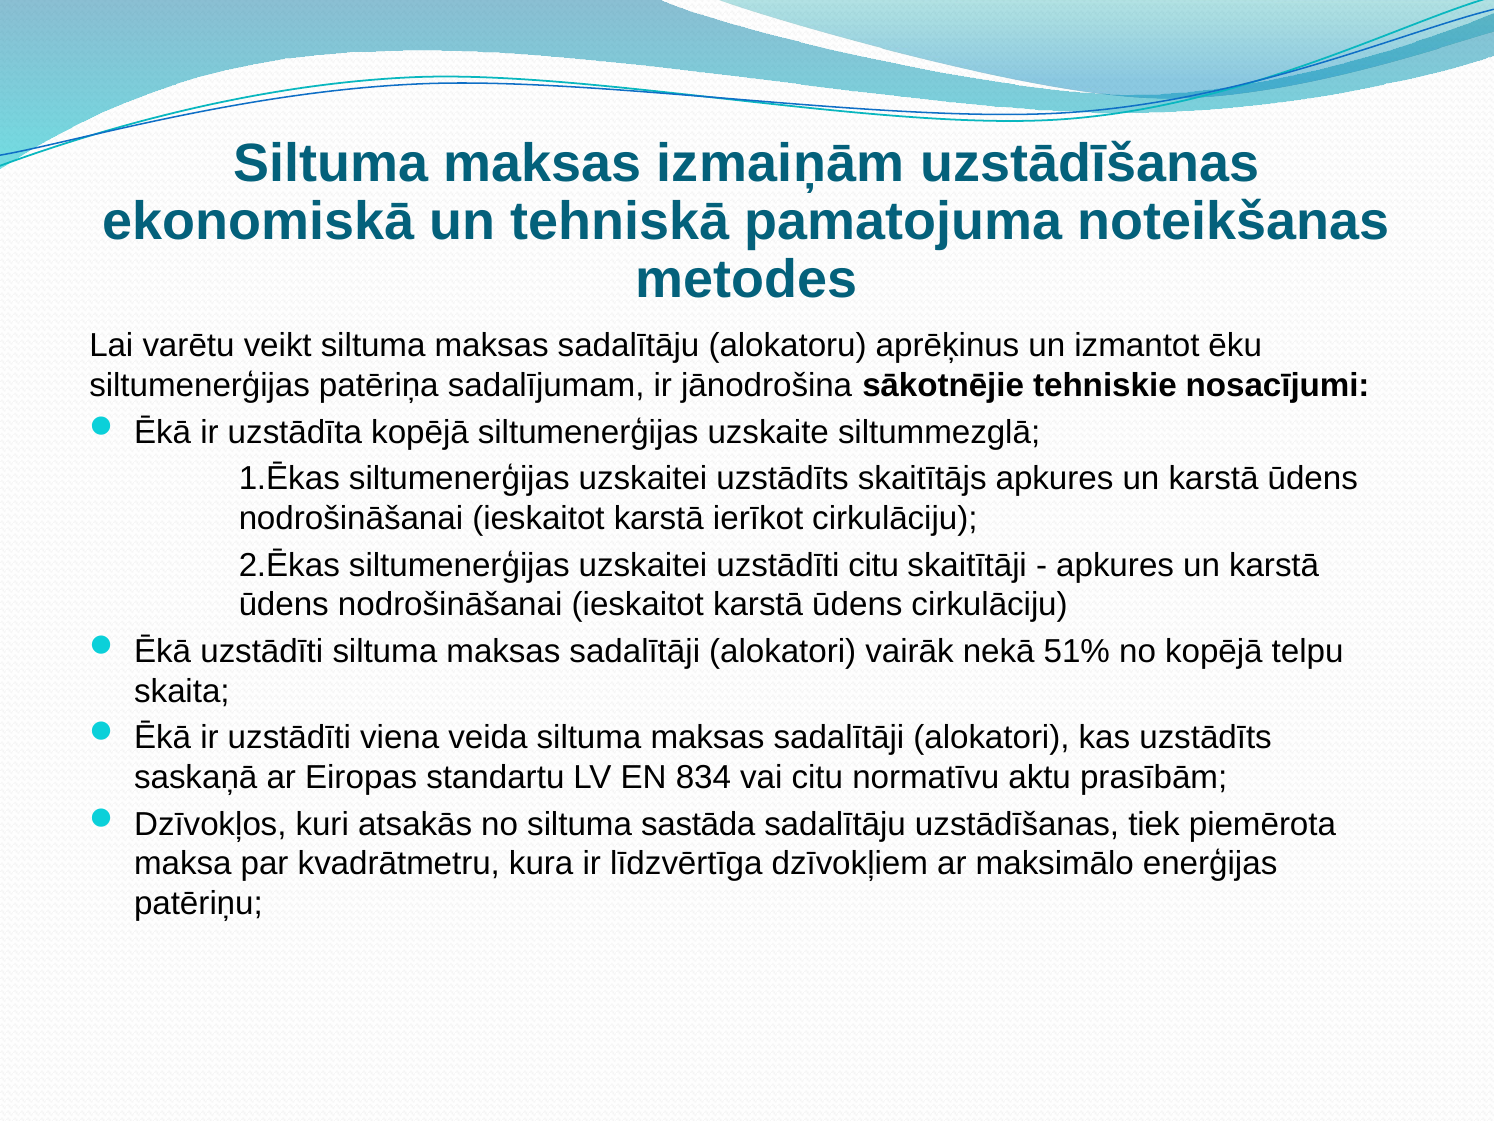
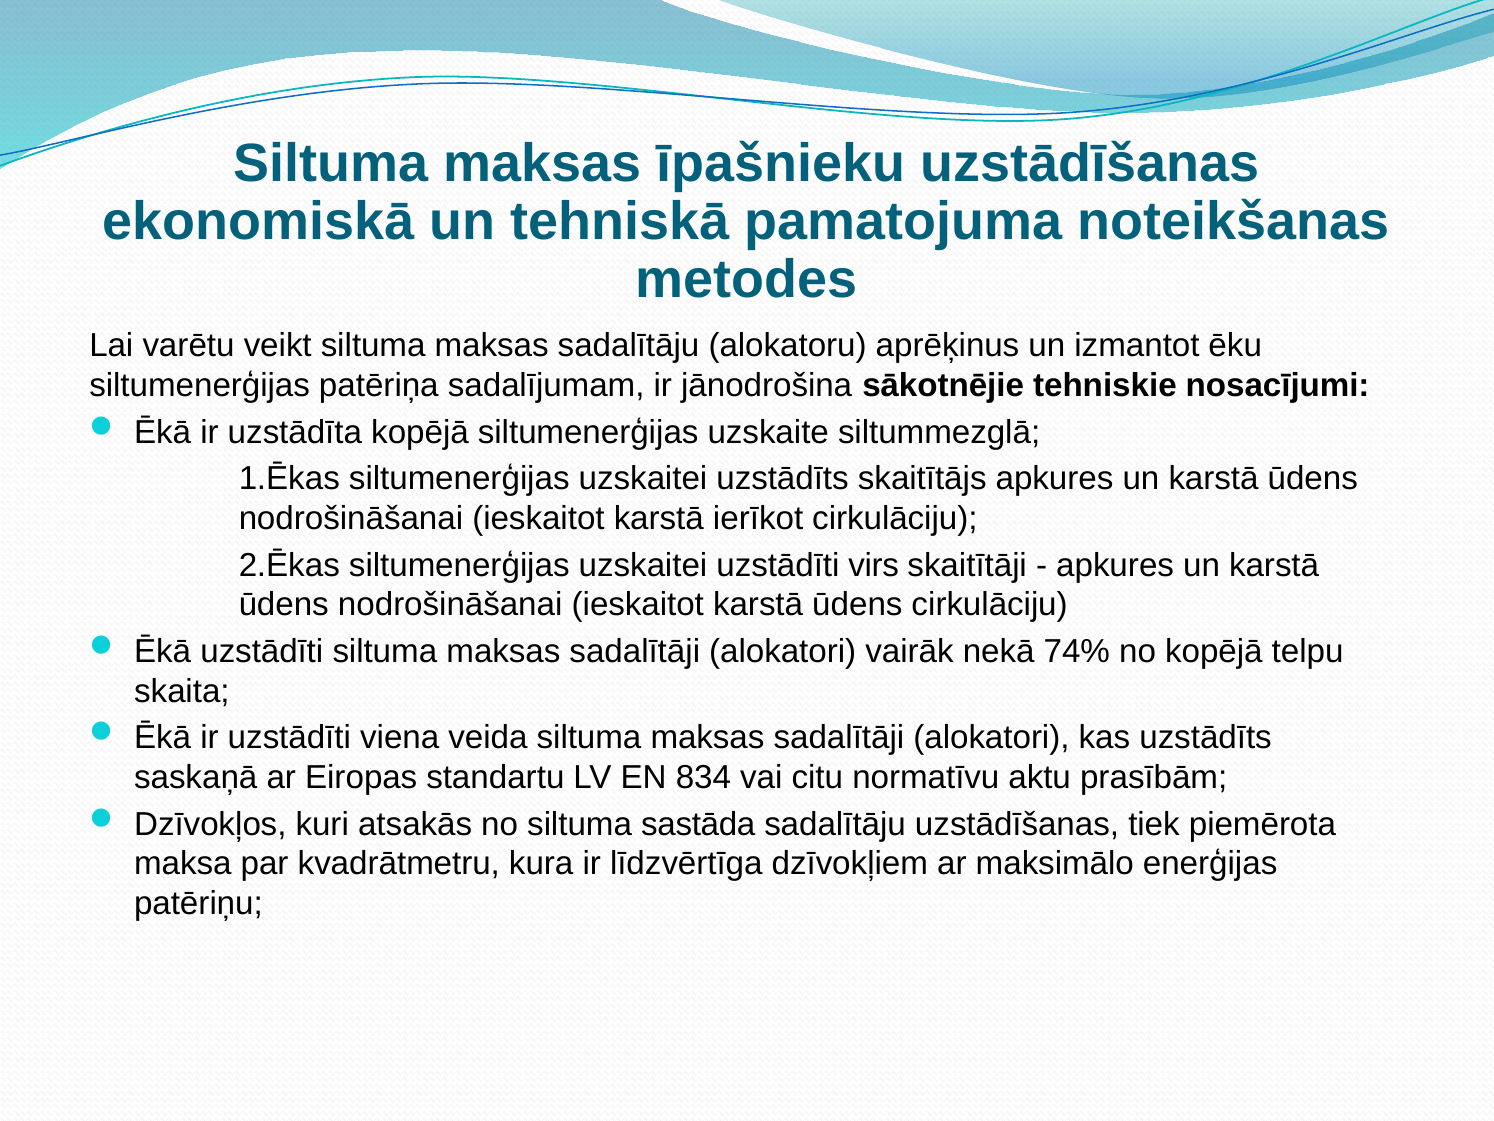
izmaiņām: izmaiņām -> īpašnieku
uzstādīti citu: citu -> virs
51%: 51% -> 74%
